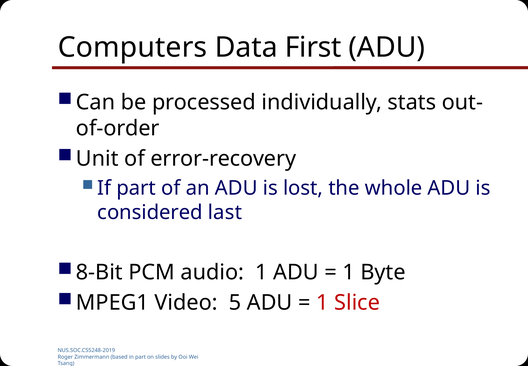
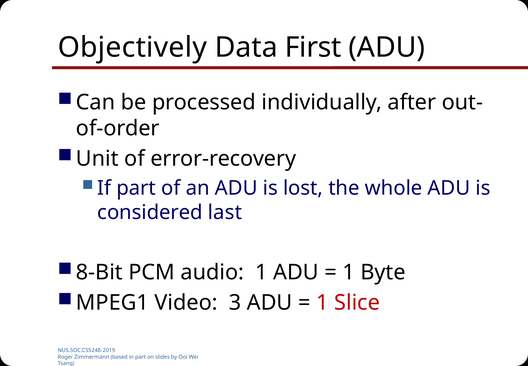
Computers: Computers -> Objectively
stats: stats -> after
5: 5 -> 3
